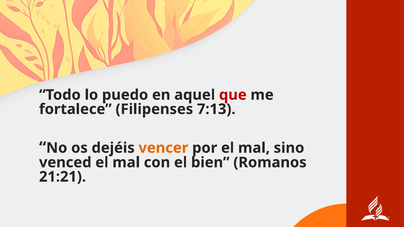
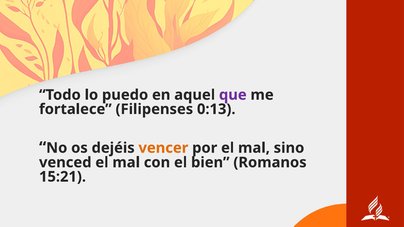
que colour: red -> purple
7:13: 7:13 -> 0:13
21:21: 21:21 -> 15:21
